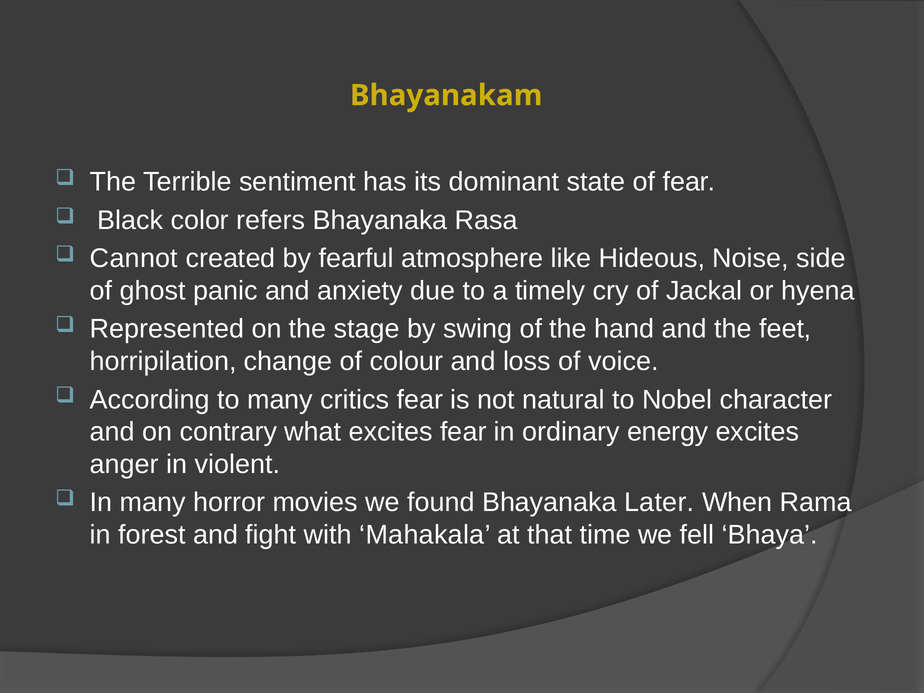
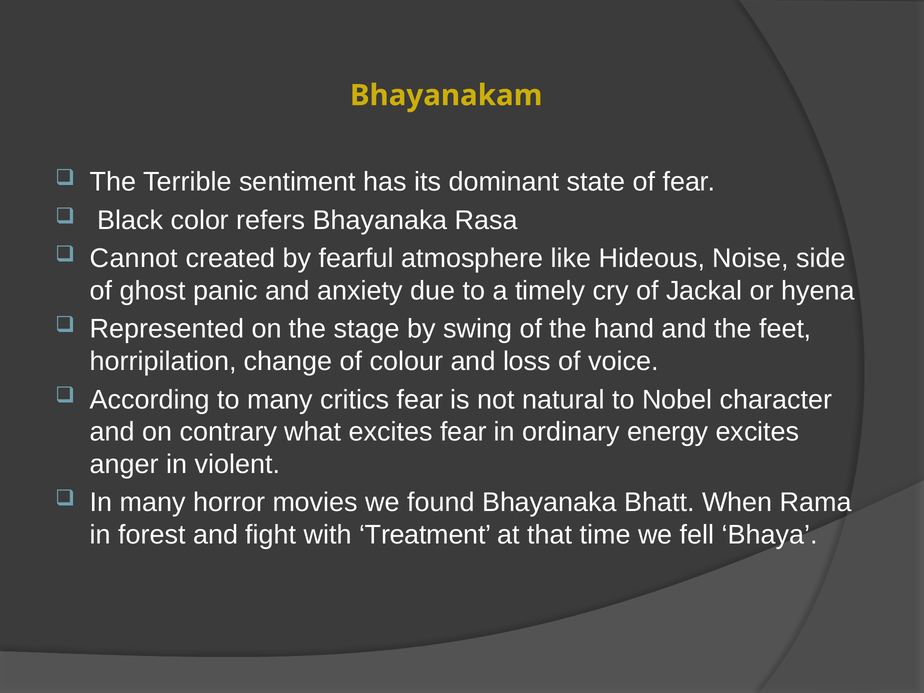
Later: Later -> Bhatt
Mahakala: Mahakala -> Treatment
